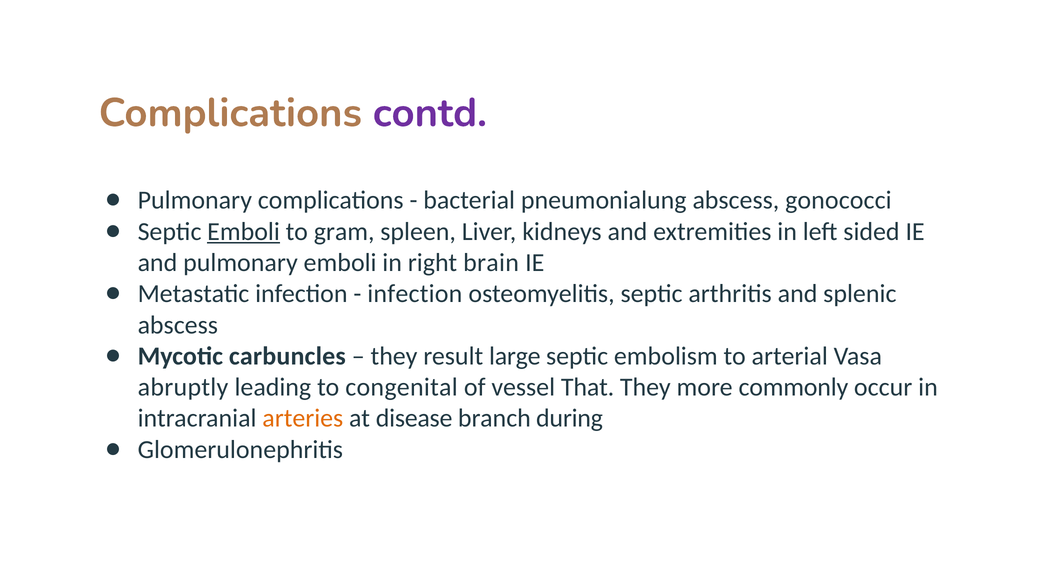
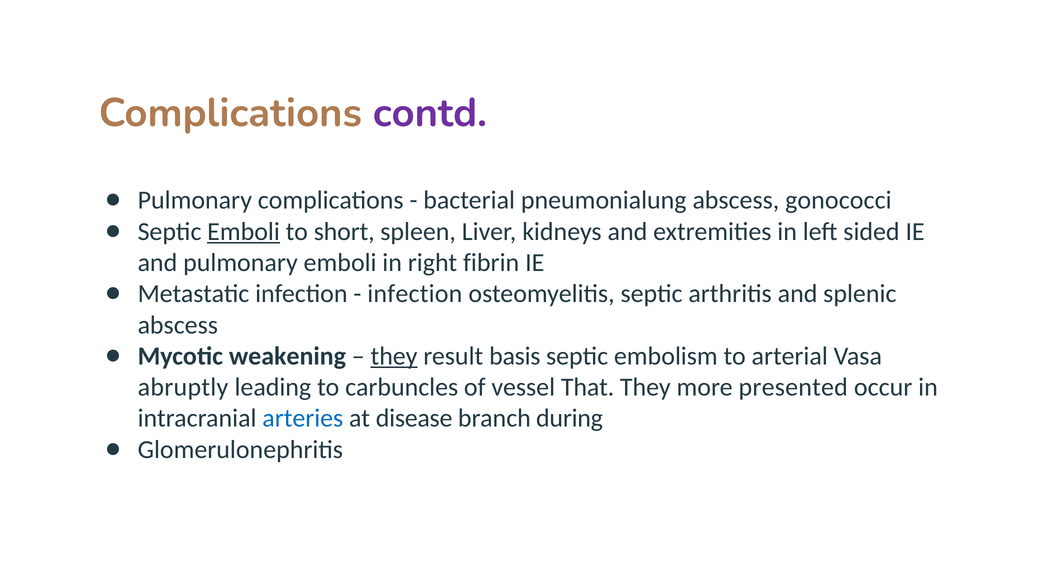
gram: gram -> short
brain: brain -> fibrin
carbuncles: carbuncles -> weakening
they at (394, 356) underline: none -> present
large: large -> basis
congenital: congenital -> carbuncles
commonly: commonly -> presented
arteries colour: orange -> blue
